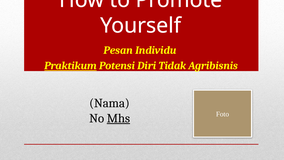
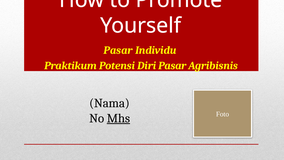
Pesan at (118, 50): Pesan -> Pasar
Praktikum underline: present -> none
Diri Tidak: Tidak -> Pasar
